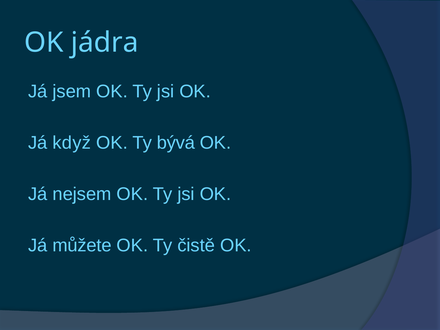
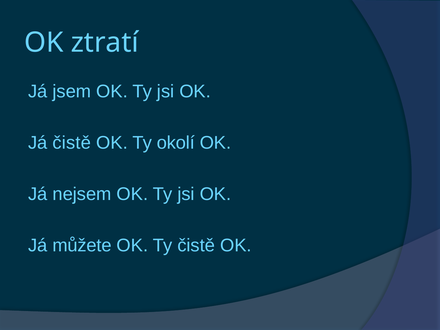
jádra: jádra -> ztratí
Já když: když -> čistě
bývá: bývá -> okolí
